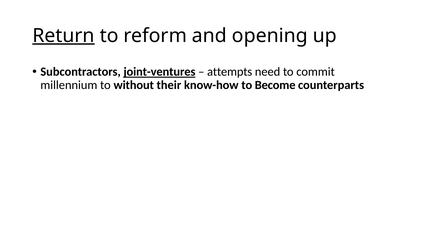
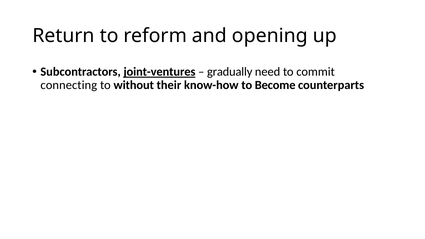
Return underline: present -> none
attempts: attempts -> gradually
millennium: millennium -> connecting
